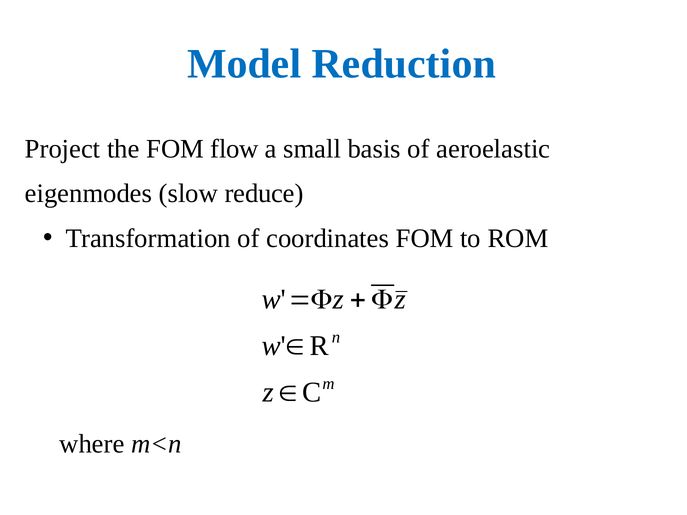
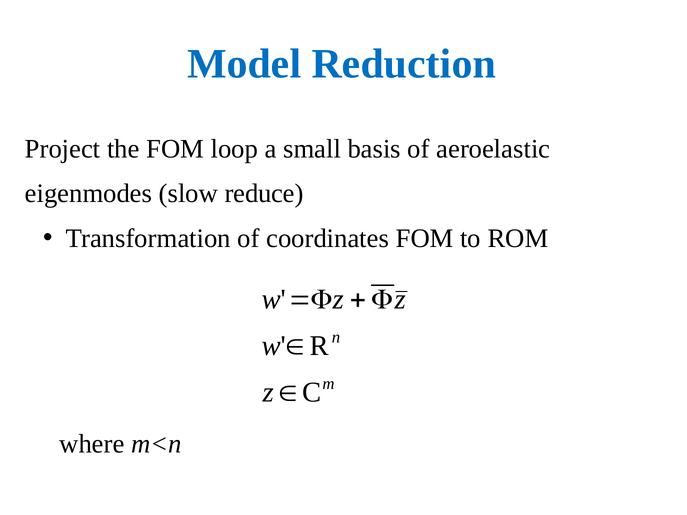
flow: flow -> loop
